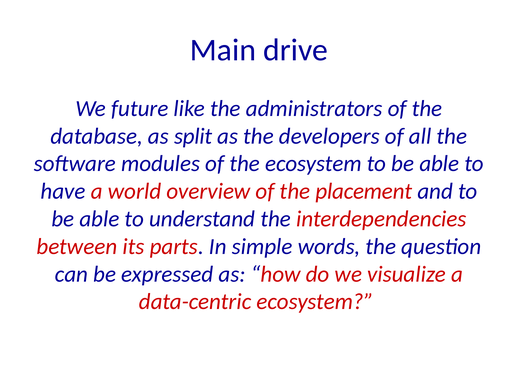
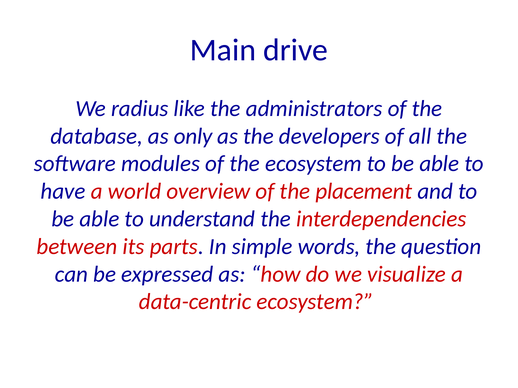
future: future -> radius
split: split -> only
